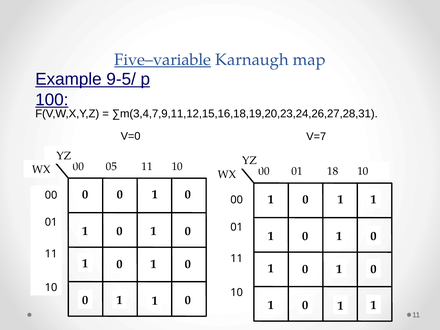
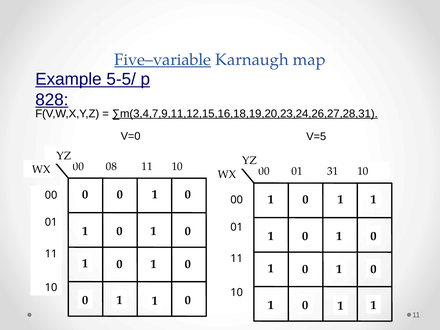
9-5/: 9-5/ -> 5-5/
100: 100 -> 828
∑m(3,4,7,9,11,12,15,16,18,19,20,23,24,26,27,28,31 underline: none -> present
V=7: V=7 -> V=5
05: 05 -> 08
18: 18 -> 31
